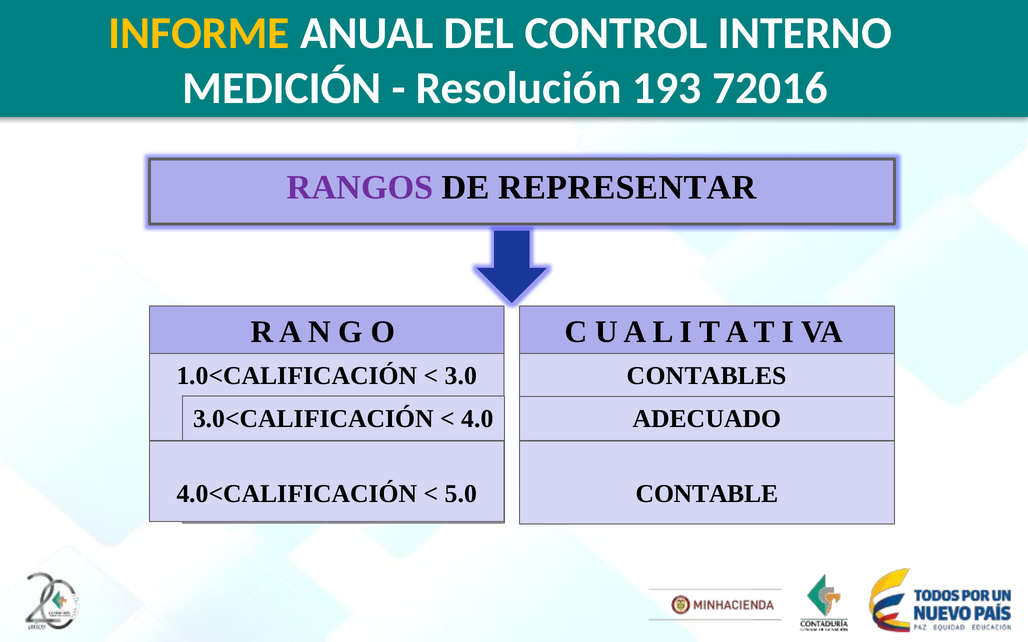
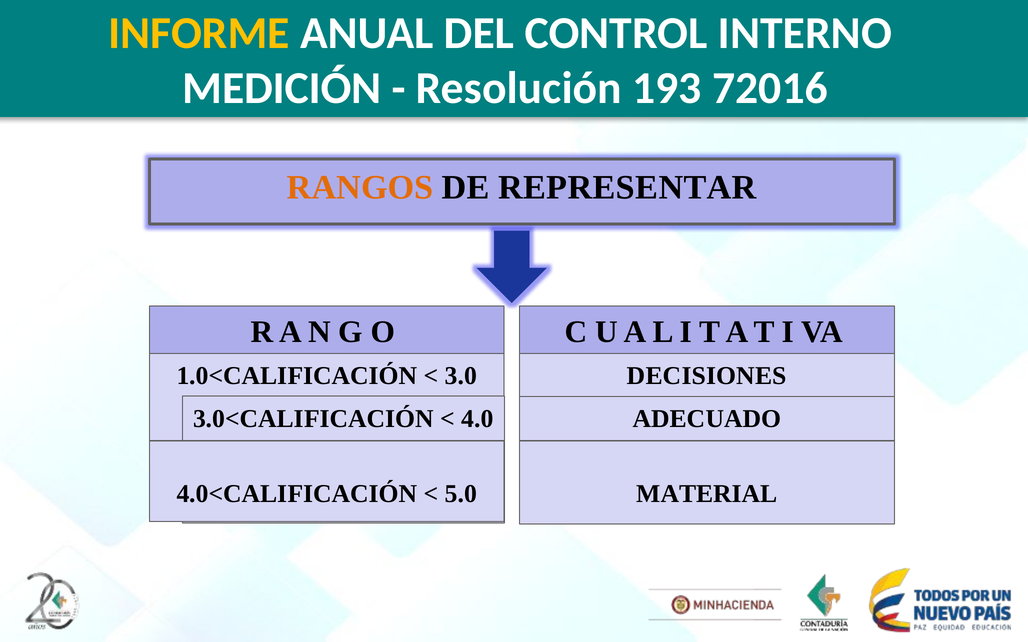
RANGOS colour: purple -> orange
CONTABLES: CONTABLES -> DECISIONES
CONTABLE: CONTABLE -> MATERIAL
